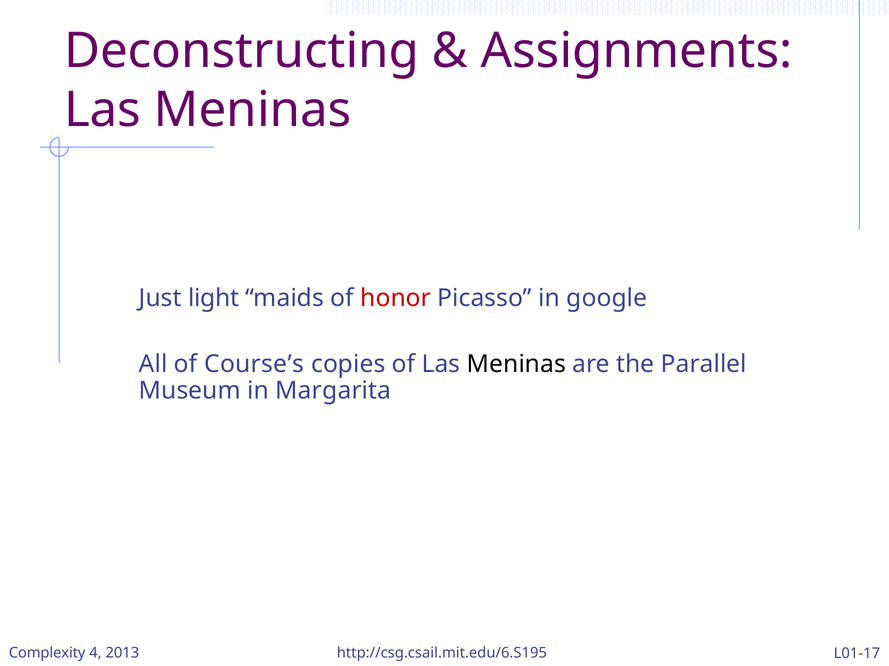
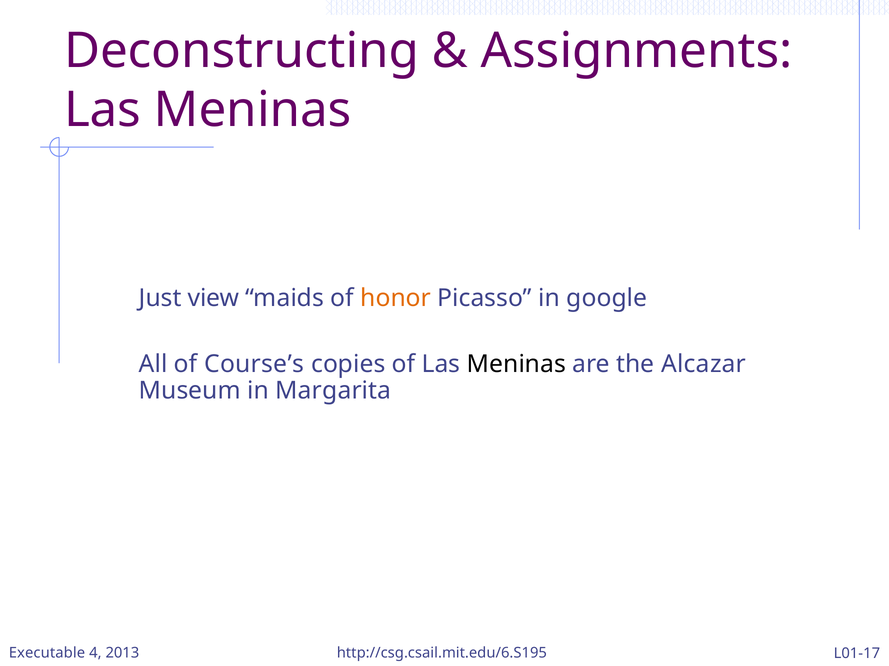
light: light -> view
honor colour: red -> orange
Parallel: Parallel -> Alcazar
Complexity: Complexity -> Executable
